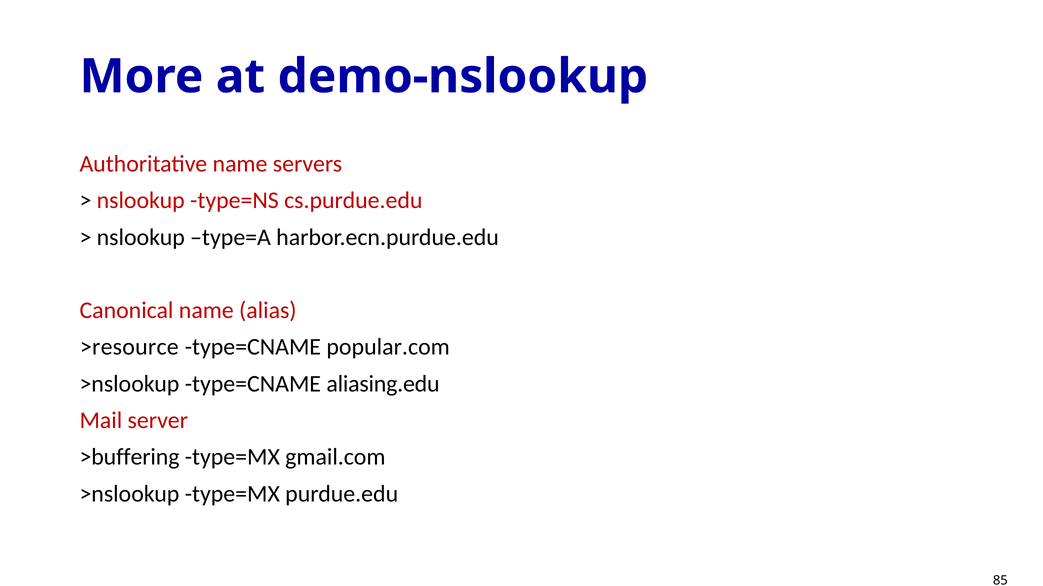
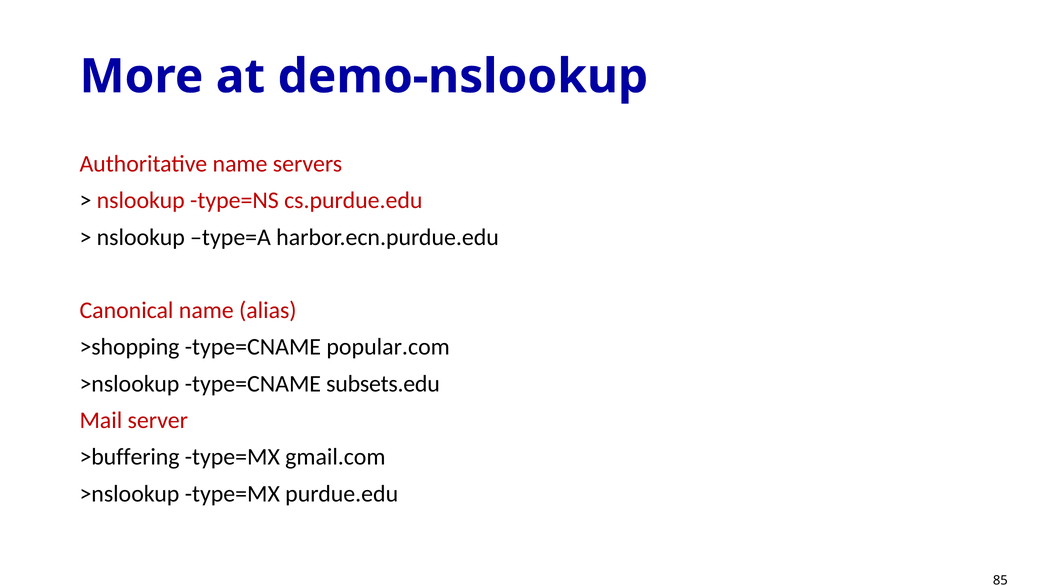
>resource: >resource -> >shopping
aliasing.edu: aliasing.edu -> subsets.edu
